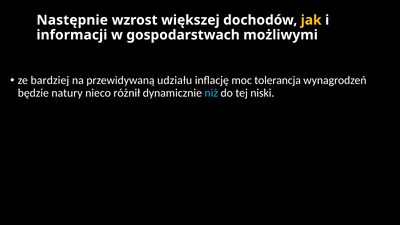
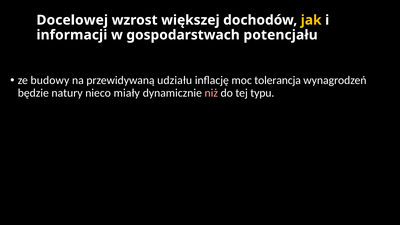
Następnie: Następnie -> Docelowej
możliwymi: możliwymi -> potencjału
bardziej: bardziej -> budowy
różnił: różnił -> miały
niż colour: light blue -> pink
niski: niski -> typu
